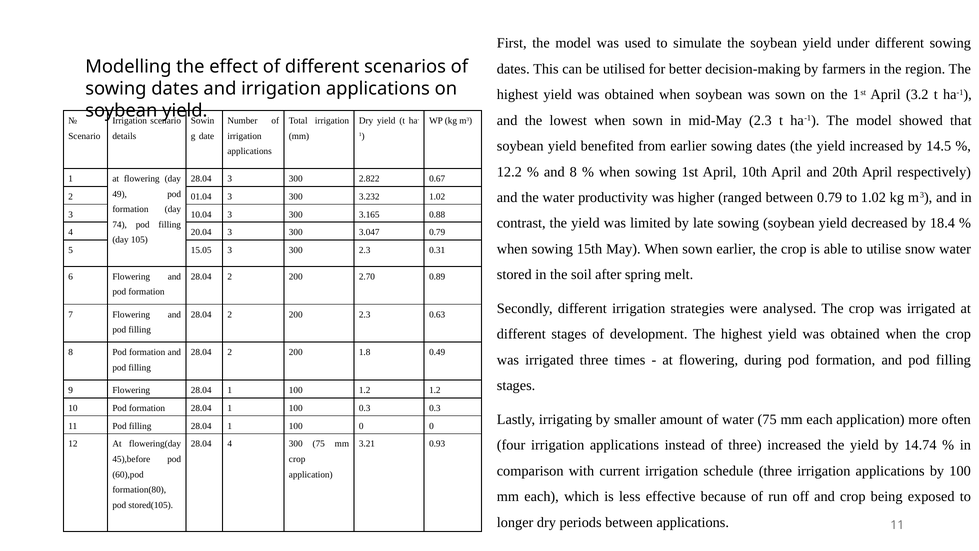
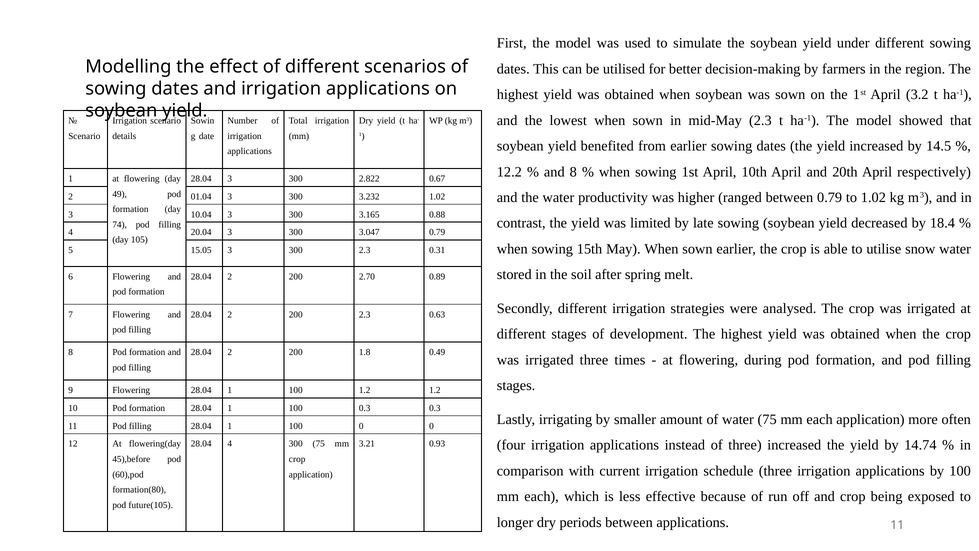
stored(105: stored(105 -> future(105
